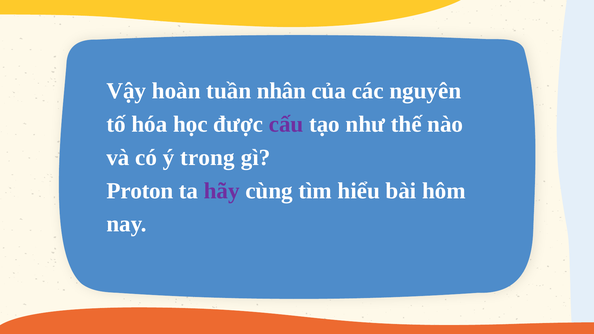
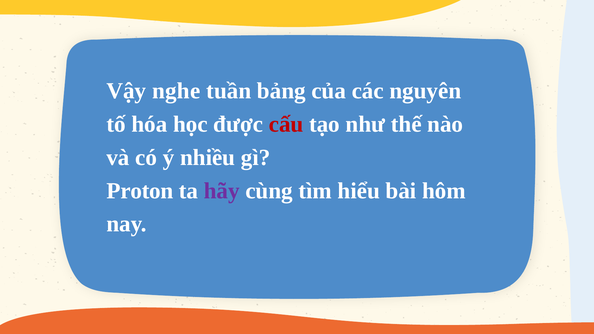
hoàn: hoàn -> nghe
nhân: nhân -> bảng
cấu colour: purple -> red
trong: trong -> nhiều
